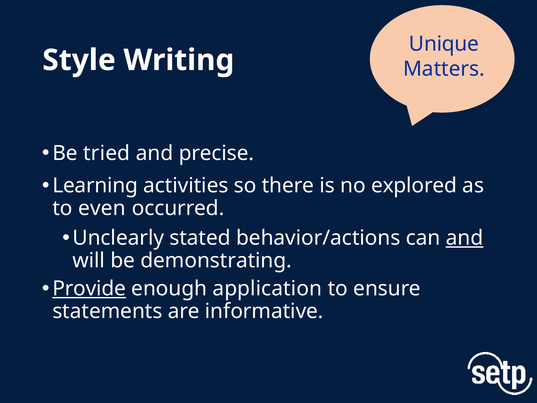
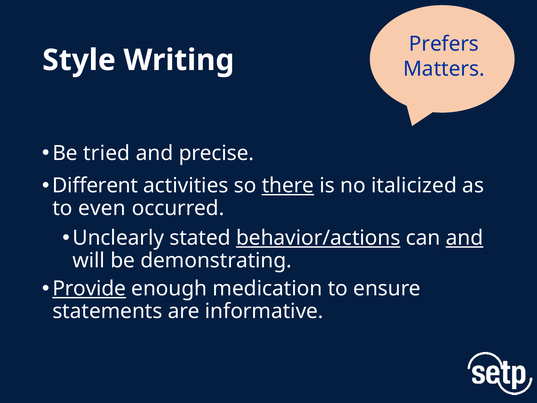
Unique: Unique -> Prefers
Learning: Learning -> Different
there underline: none -> present
explored: explored -> italicized
behavior/actions underline: none -> present
application: application -> medication
